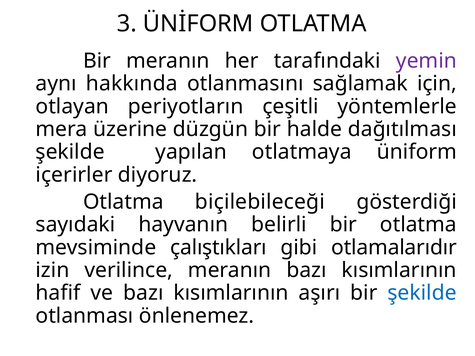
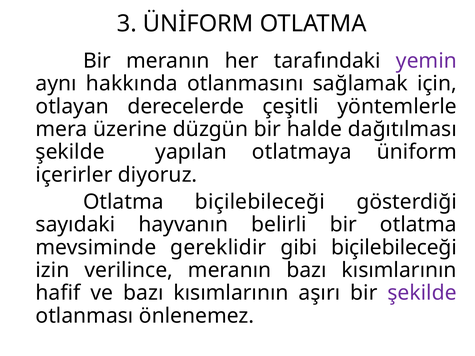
periyotların: periyotların -> derecelerde
çalıştıkları: çalıştıkları -> gereklidir
gibi otlamalarıdır: otlamalarıdır -> biçilebileceği
şekilde at (422, 293) colour: blue -> purple
